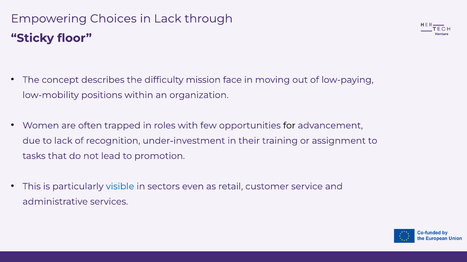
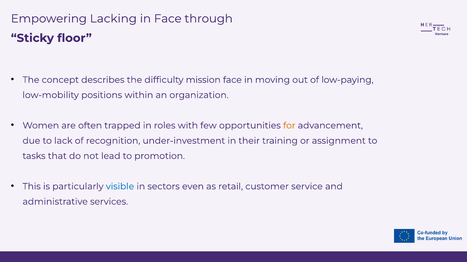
Choices: Choices -> Lacking
in Lack: Lack -> Face
for colour: black -> orange
